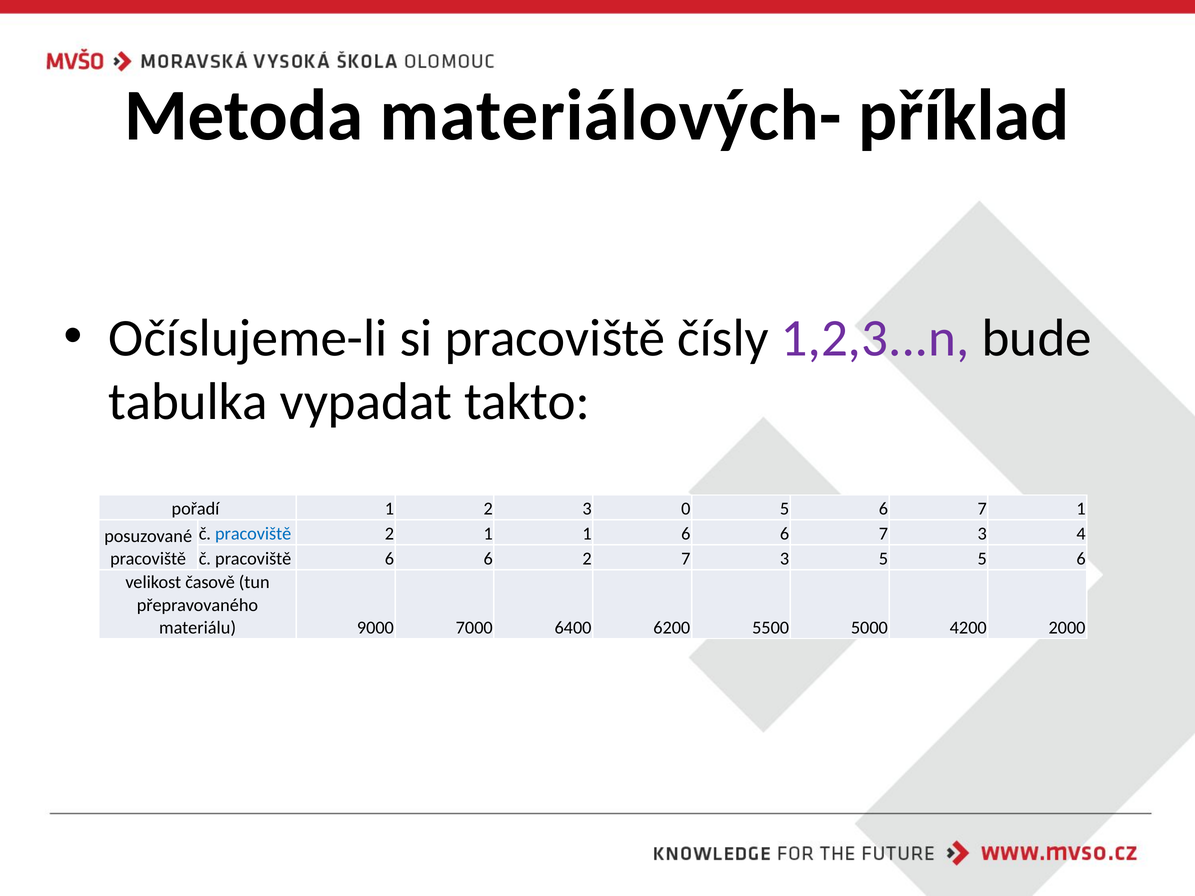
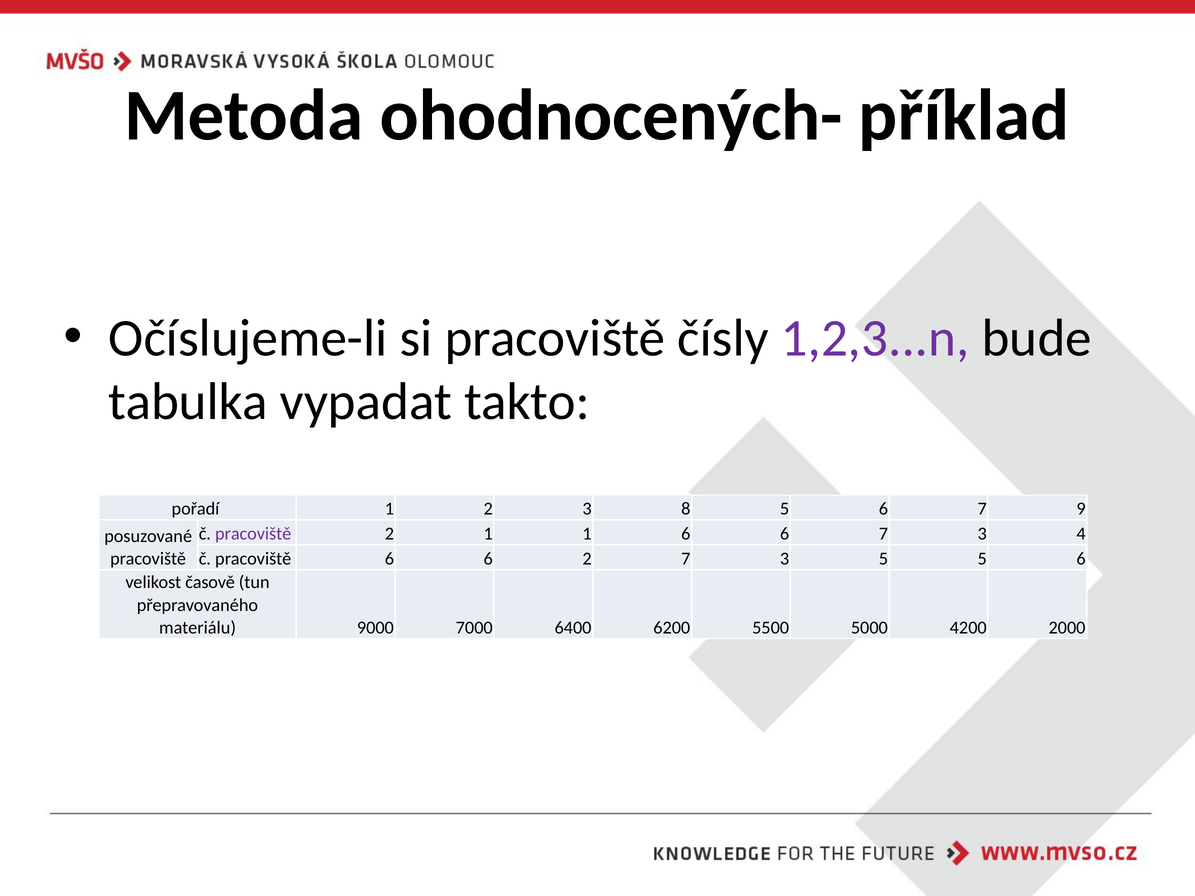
materiálových-: materiálových- -> ohodnocených-
0: 0 -> 8
7 1: 1 -> 9
pracoviště at (253, 534) colour: blue -> purple
